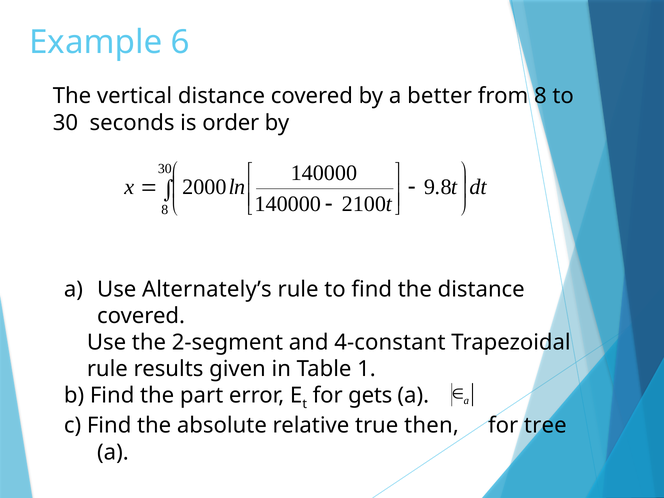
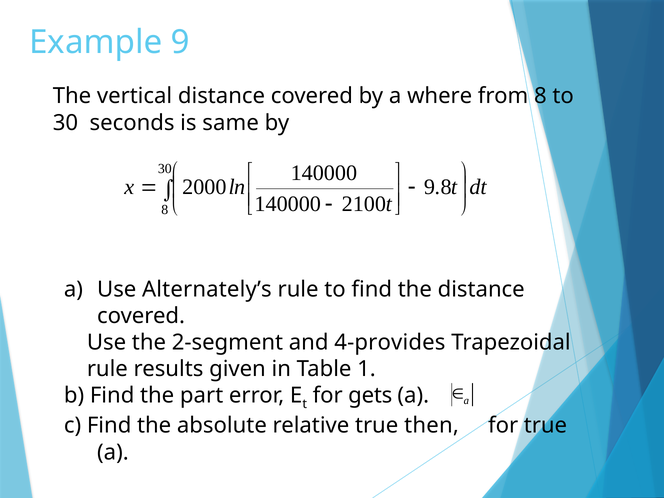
Example 6: 6 -> 9
better: better -> where
order: order -> same
4-constant: 4-constant -> 4-provides
for tree: tree -> true
